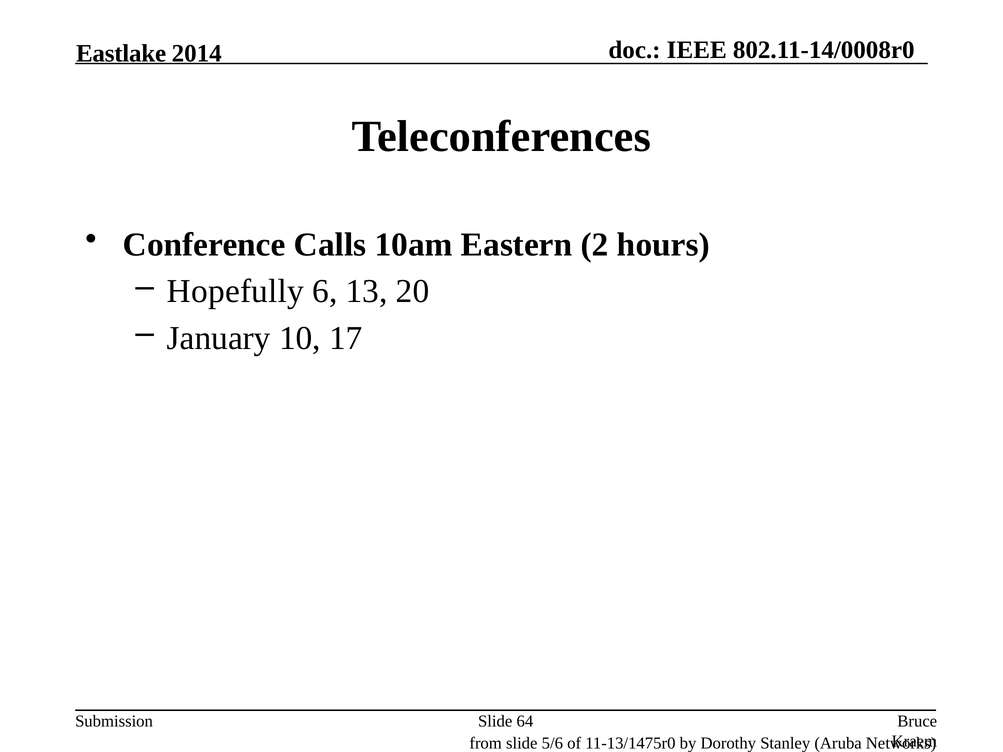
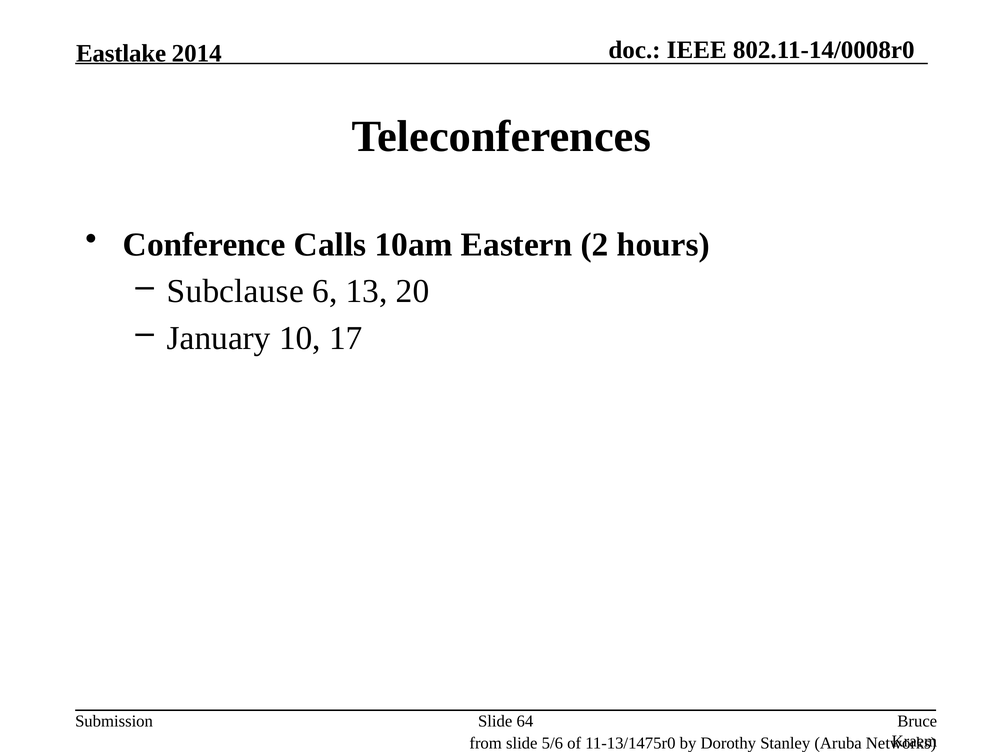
Hopefully: Hopefully -> Subclause
